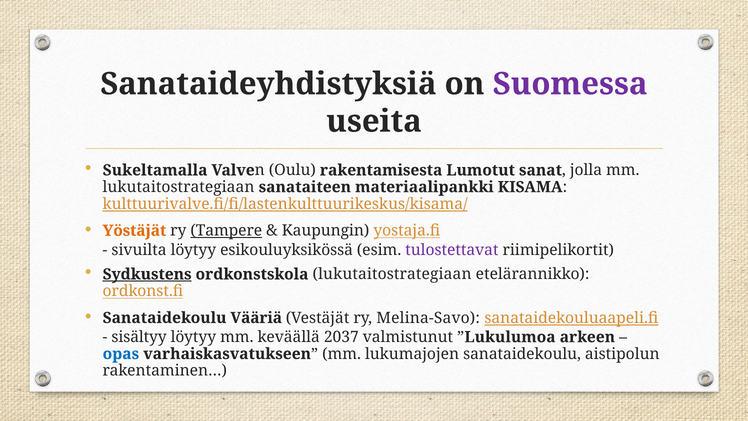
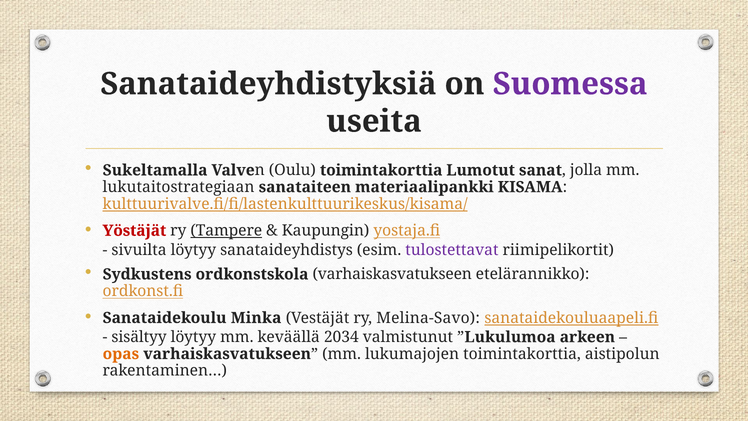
Oulu rakentamisesta: rakentamisesta -> toimintakorttia
Yöstäjät colour: orange -> red
esikouluyksikössä: esikouluyksikössä -> sanataideyhdistys
Sydkustens underline: present -> none
ordkonstskola lukutaitostrategiaan: lukutaitostrategiaan -> varhaiskasvatukseen
Vääriä: Vääriä -> Minka
2037: 2037 -> 2034
opas colour: blue -> orange
lukumajojen sanataidekoulu: sanataidekoulu -> toimintakorttia
